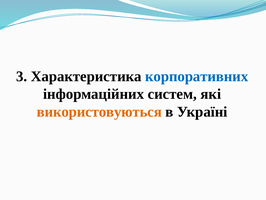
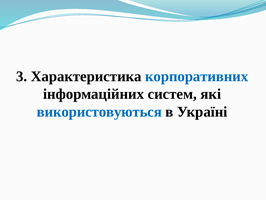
використовуються colour: orange -> blue
